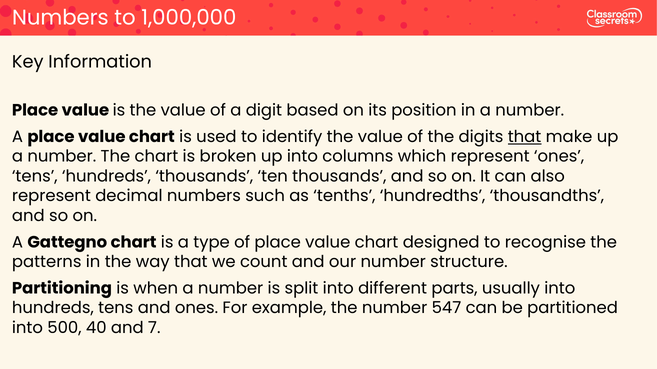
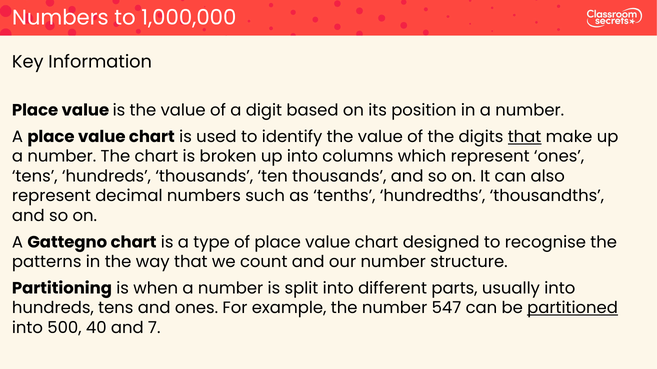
partitioned underline: none -> present
